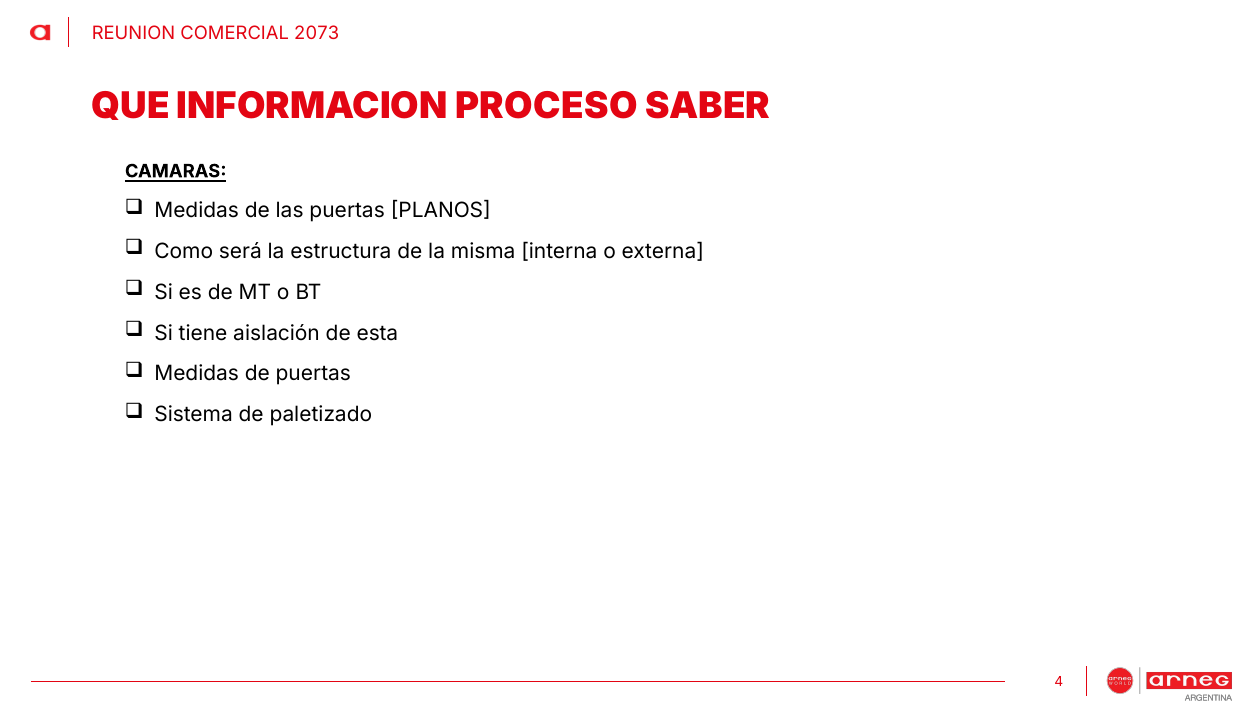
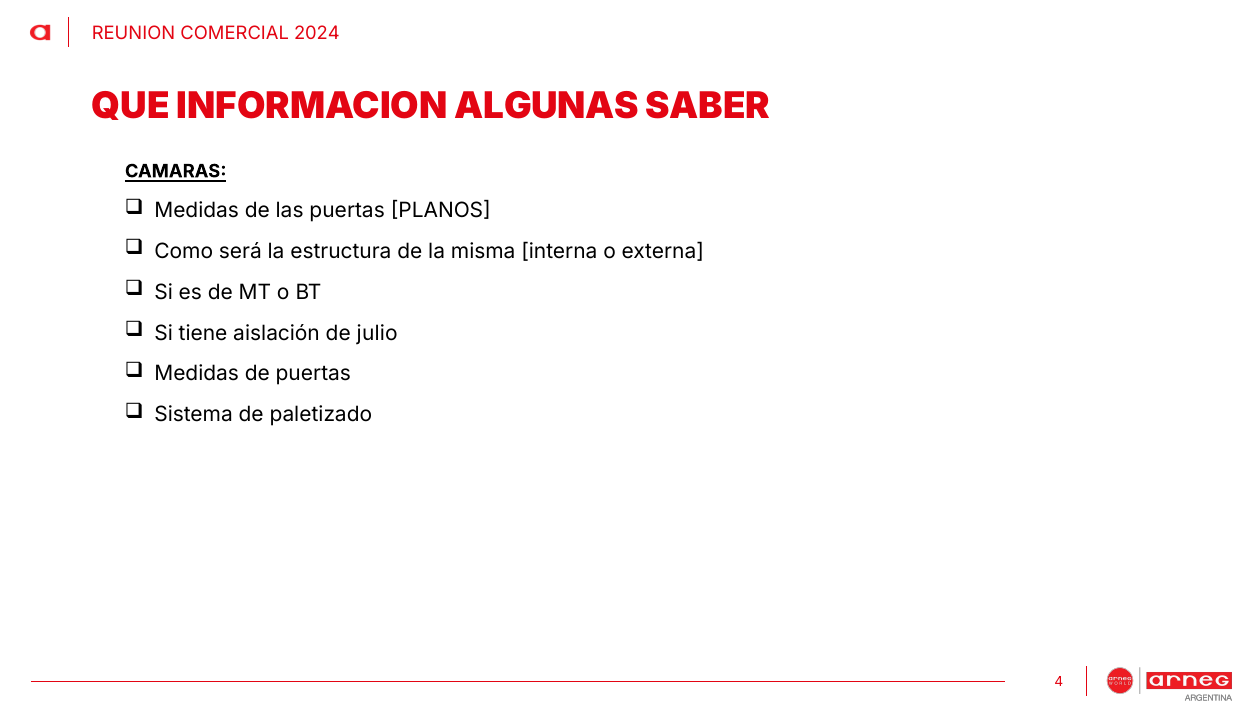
2073: 2073 -> 2024
PROCESO: PROCESO -> ALGUNAS
esta: esta -> julio
